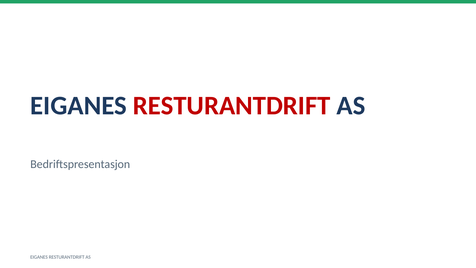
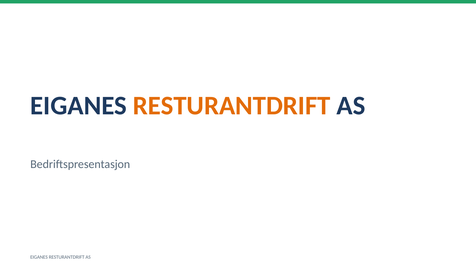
RESTURANTDRIFT at (232, 106) colour: red -> orange
